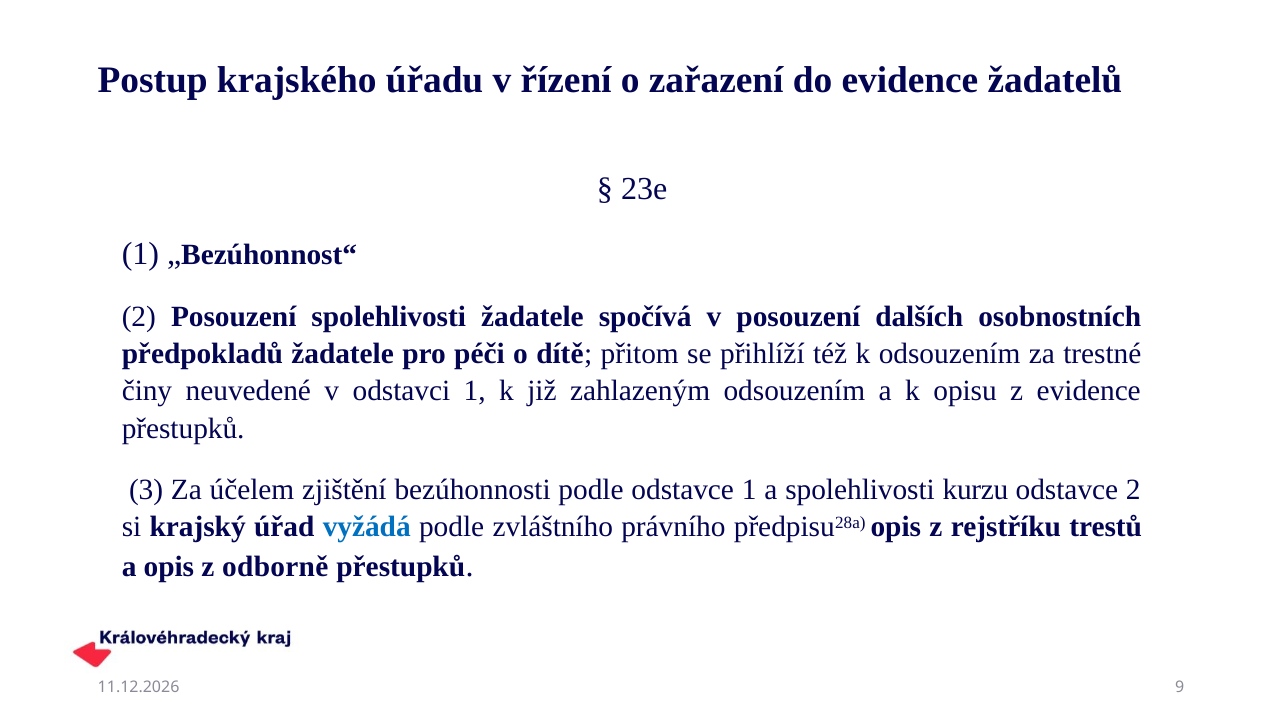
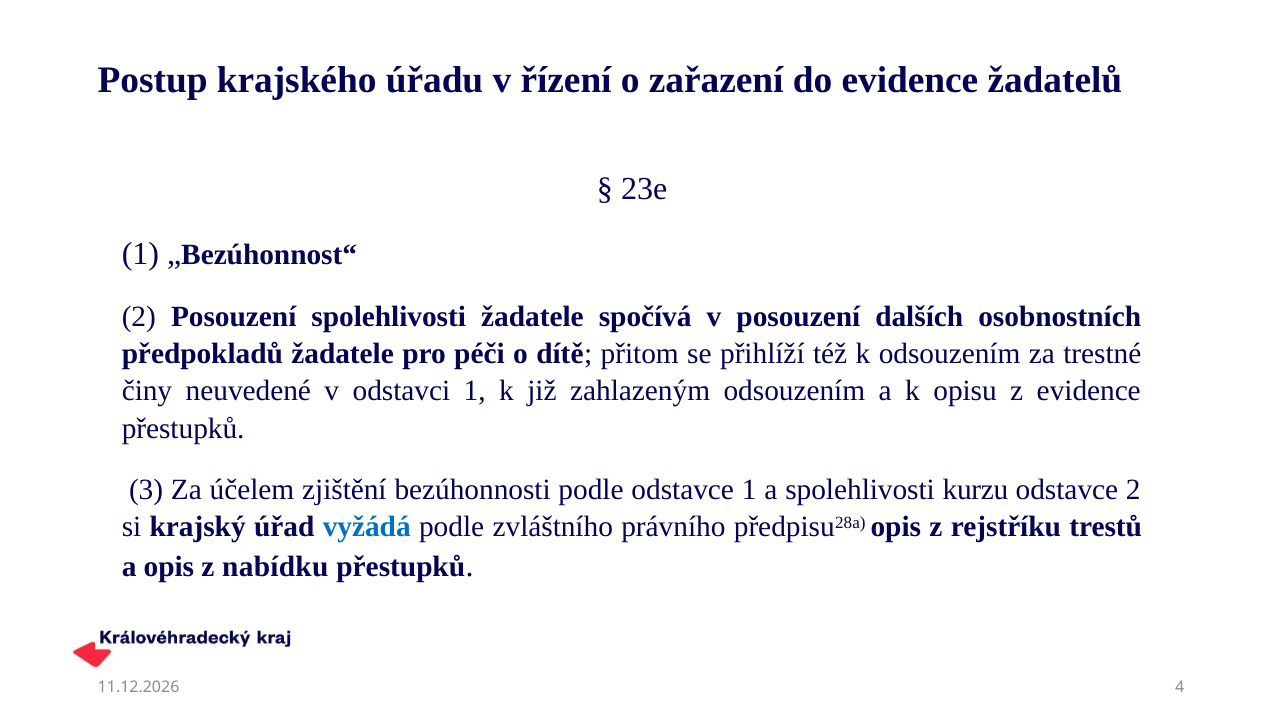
odborně: odborně -> nabídku
9: 9 -> 4
